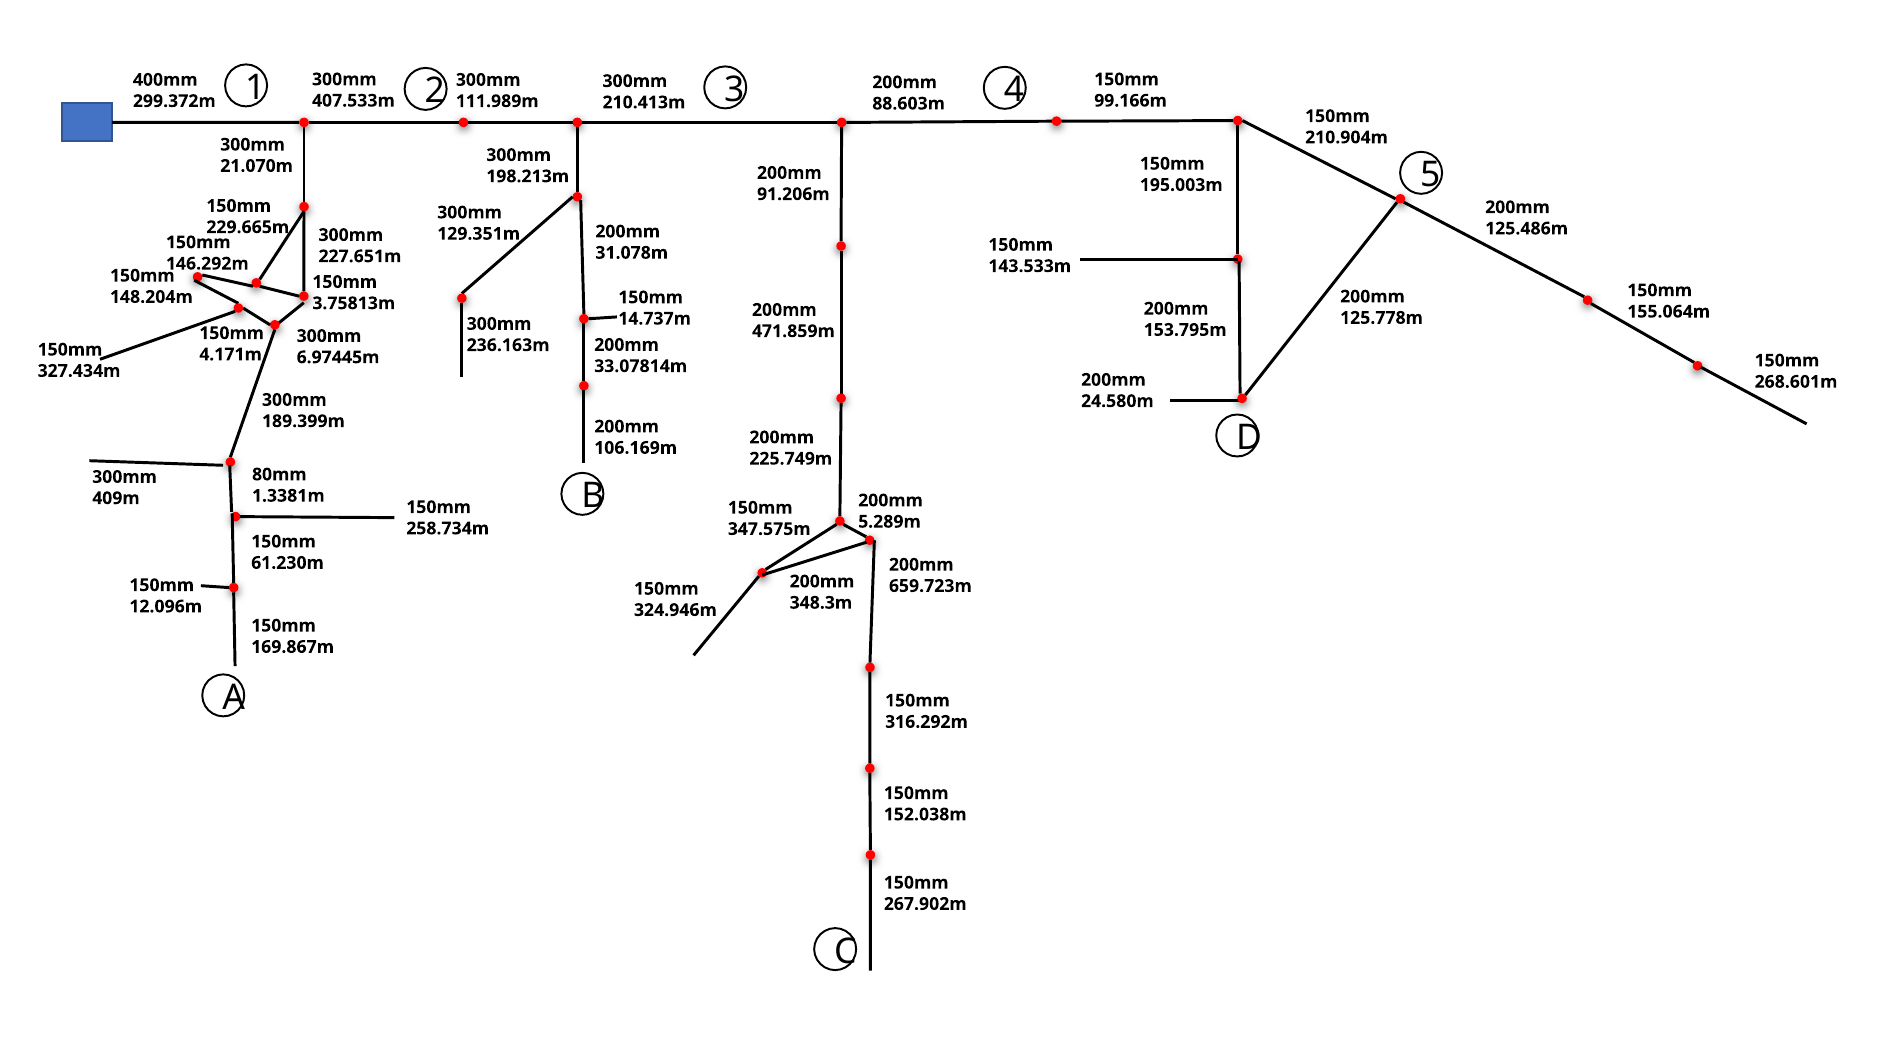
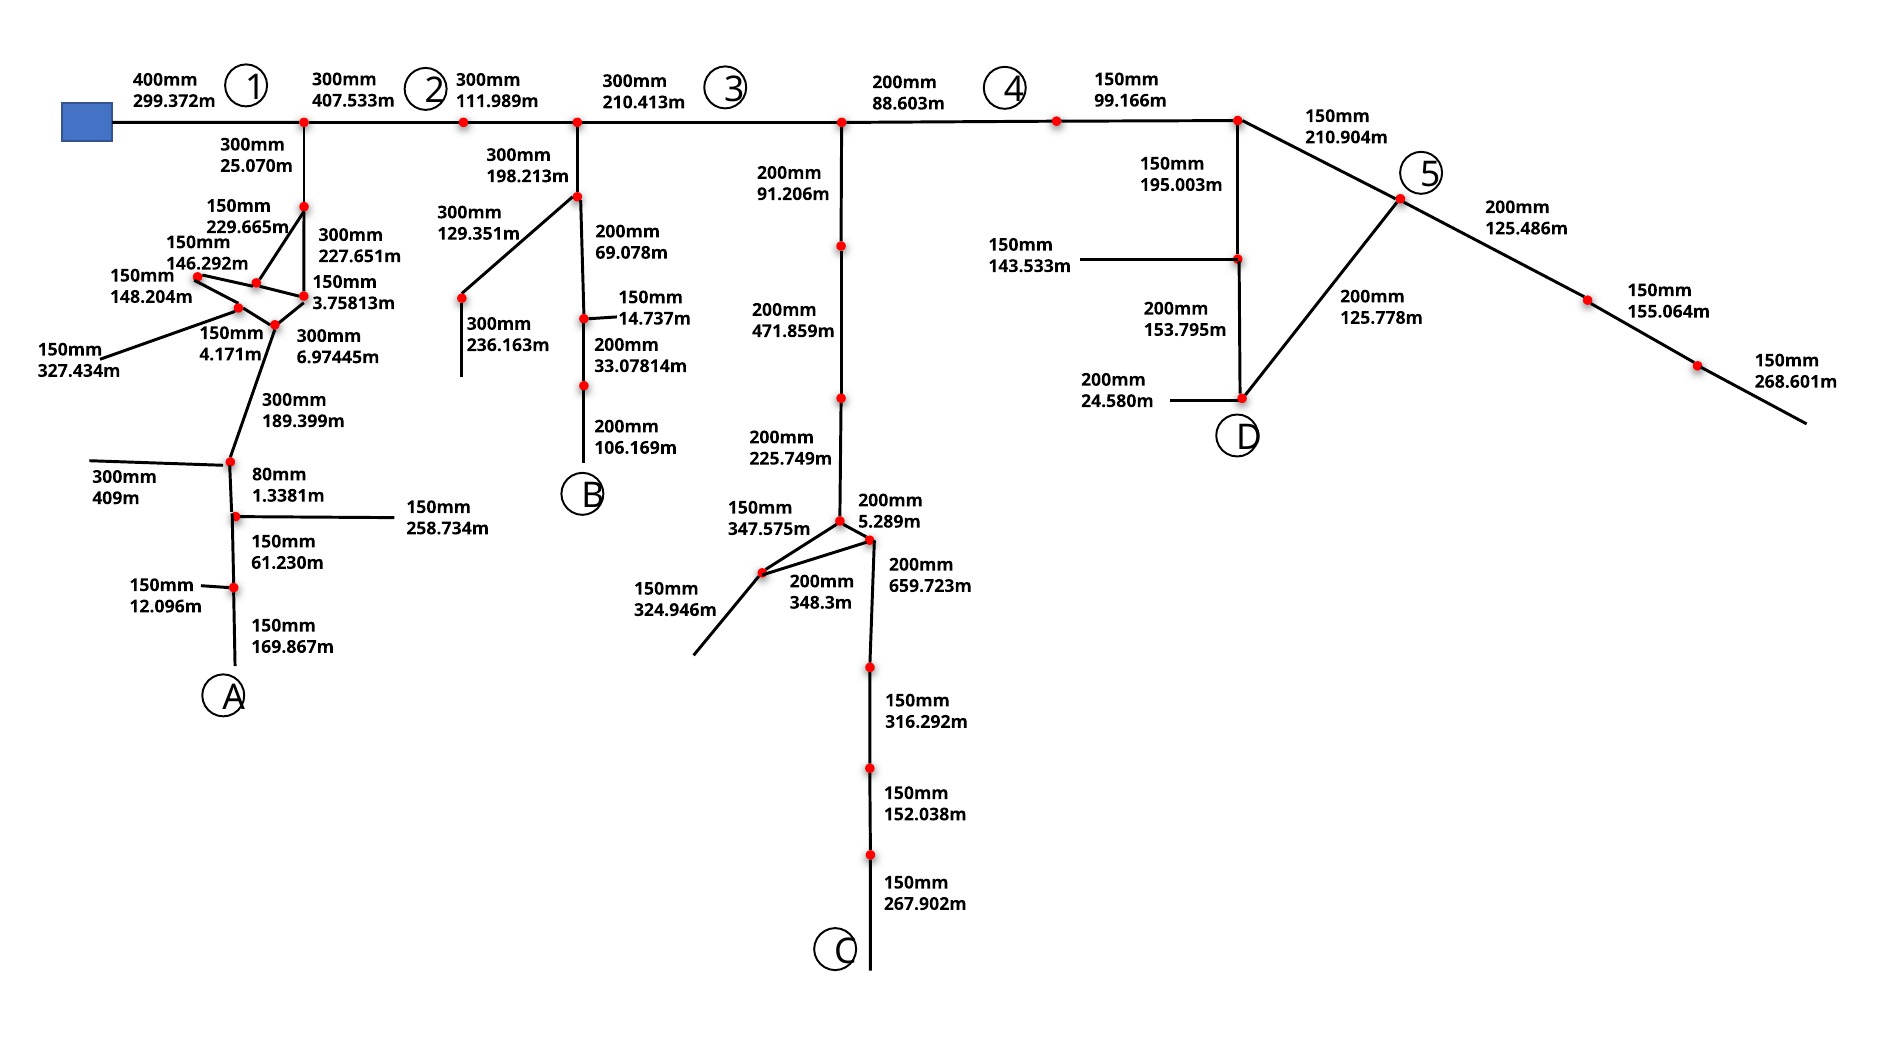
21.070m: 21.070m -> 25.070m
31.078m: 31.078m -> 69.078m
